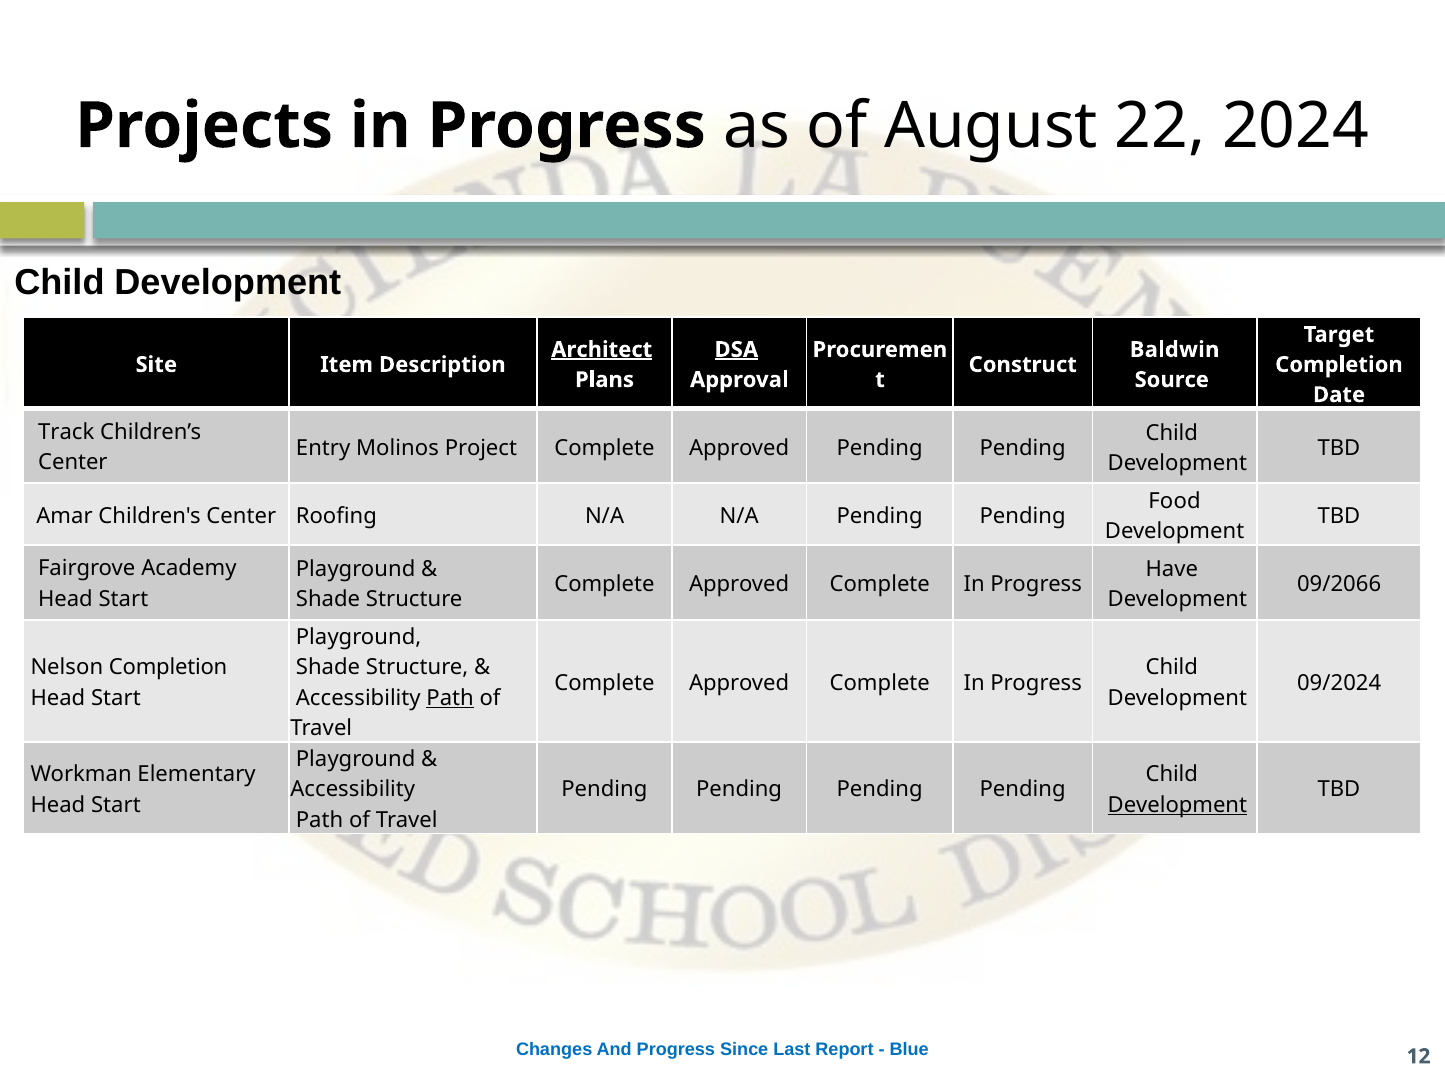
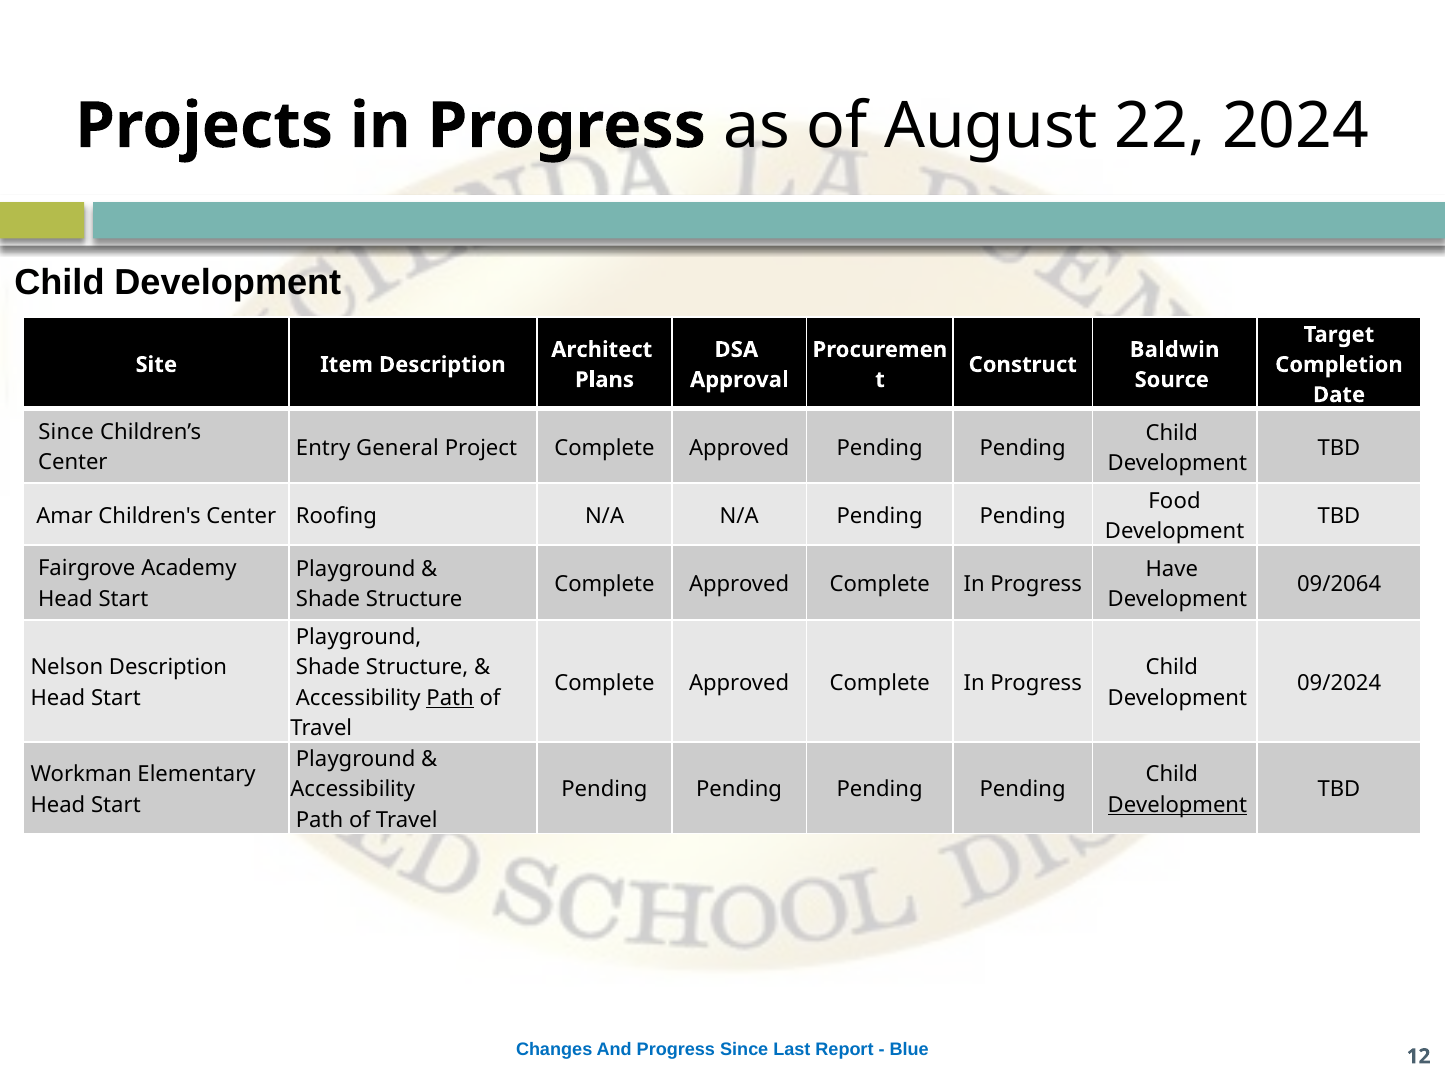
Architect underline: present -> none
DSA underline: present -> none
Track at (66, 432): Track -> Since
Molinos: Molinos -> General
09/2066: 09/2066 -> 09/2064
Nelson Completion: Completion -> Description
